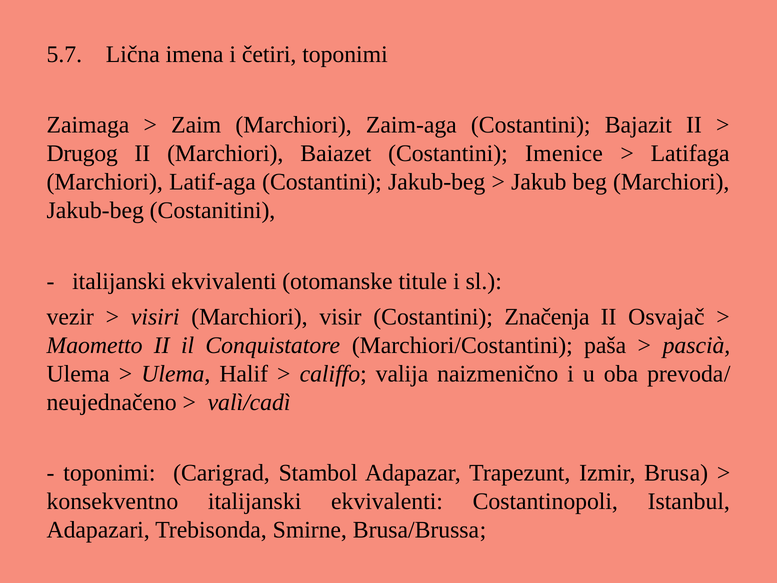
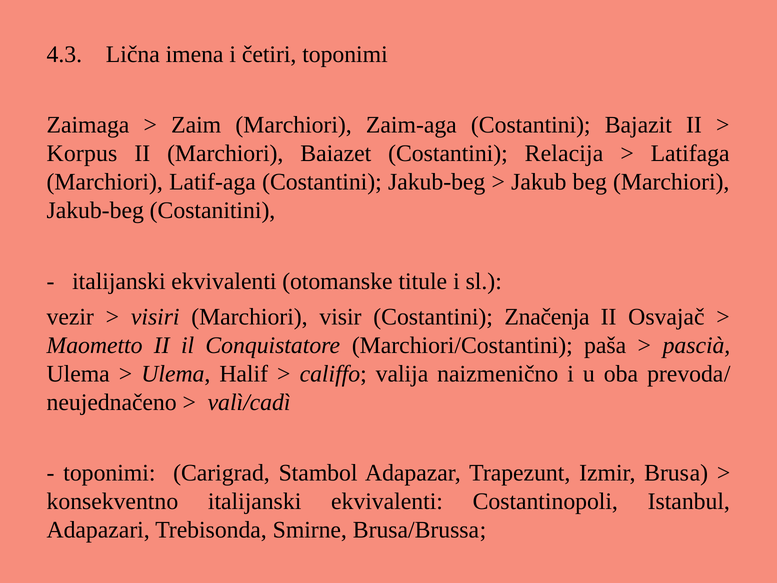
5.7: 5.7 -> 4.3
Drugog: Drugog -> Korpus
Imenice: Imenice -> Relacija
